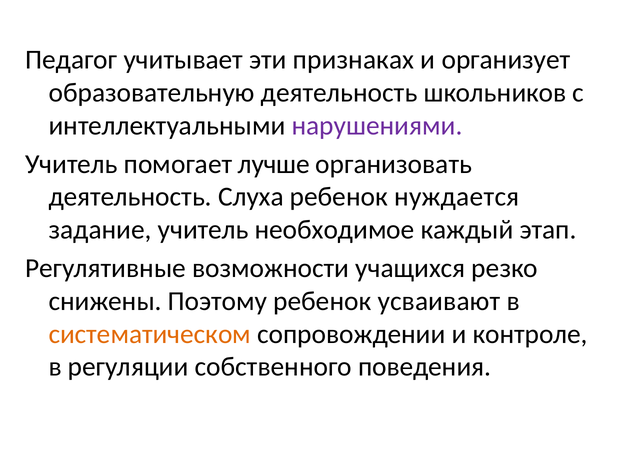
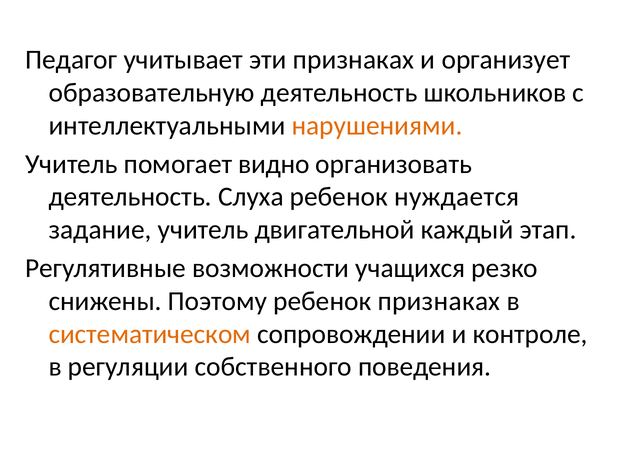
нарушениями colour: purple -> orange
лучше: лучше -> видно
необходимое: необходимое -> двигательной
ребенок усваивают: усваивают -> признаках
